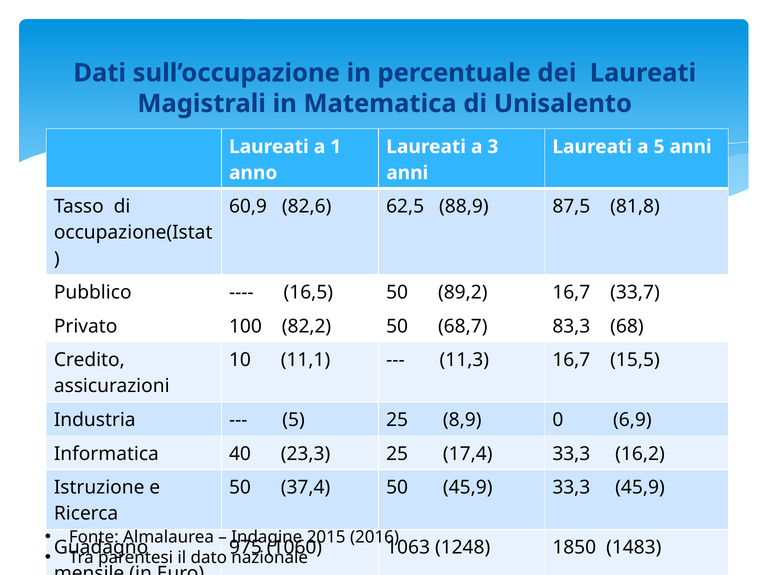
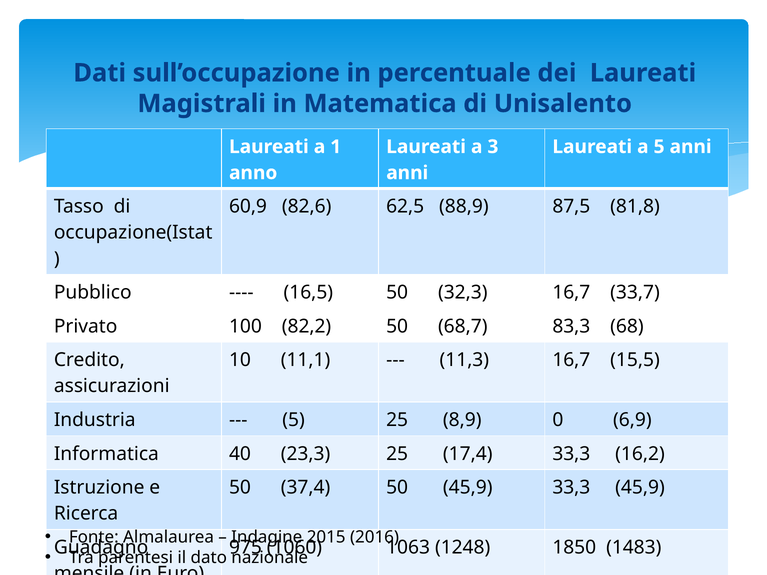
89,2: 89,2 -> 32,3
